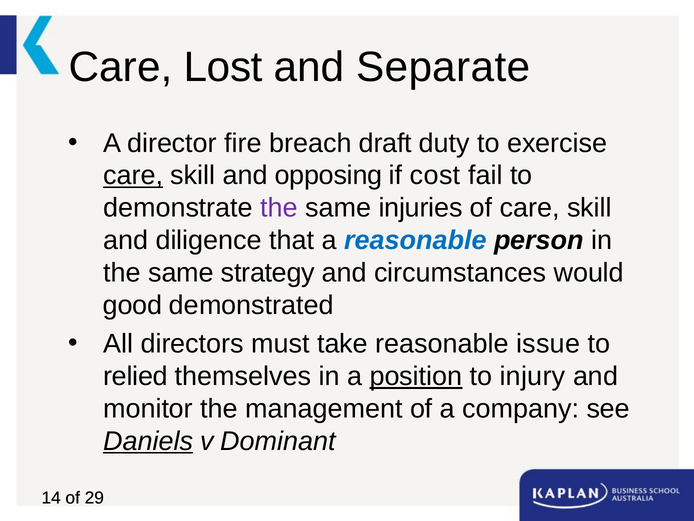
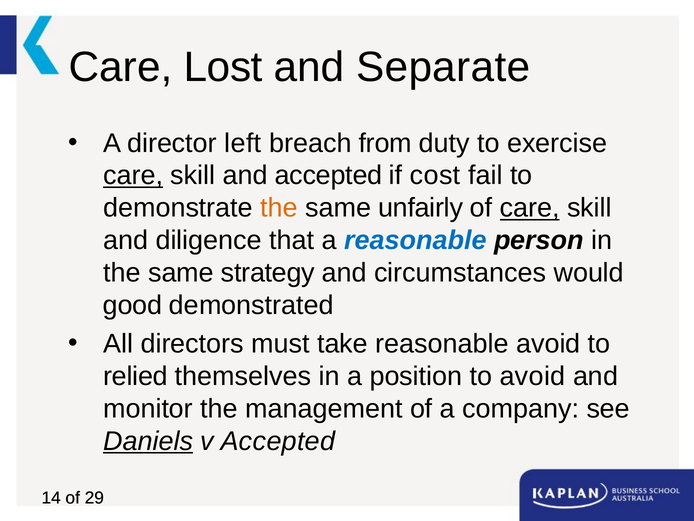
fire: fire -> left
draft: draft -> from
and opposing: opposing -> accepted
the at (279, 208) colour: purple -> orange
injuries: injuries -> unfairly
care at (530, 208) underline: none -> present
reasonable issue: issue -> avoid
position underline: present -> none
to injury: injury -> avoid
v Dominant: Dominant -> Accepted
